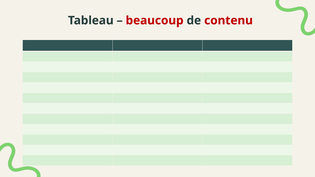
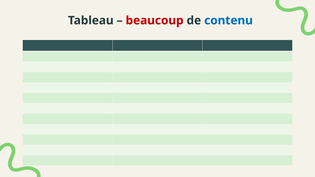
contenu colour: red -> blue
